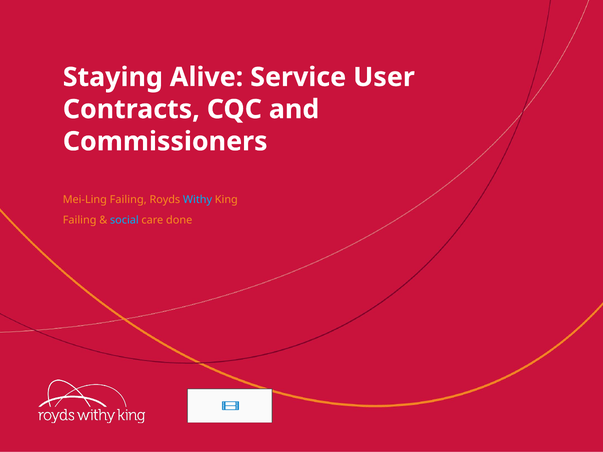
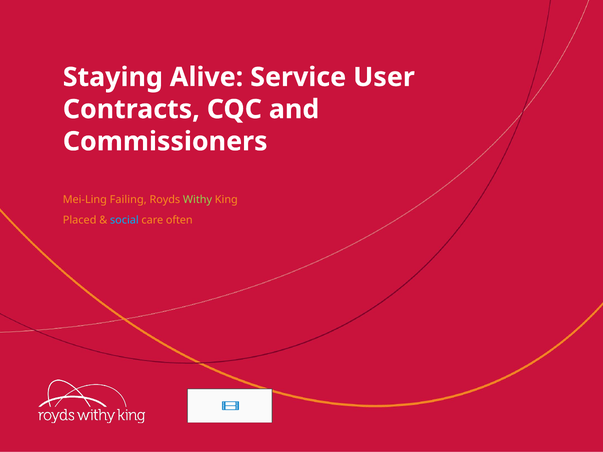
Withy colour: light blue -> light green
Failing at (80, 220): Failing -> Placed
done: done -> often
